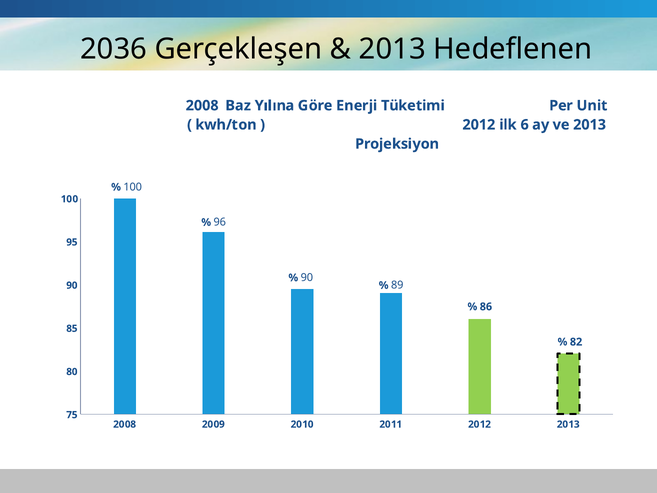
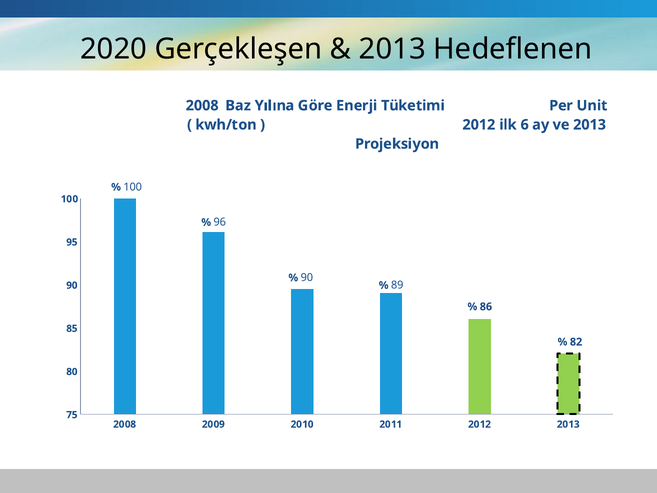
2036: 2036 -> 2020
